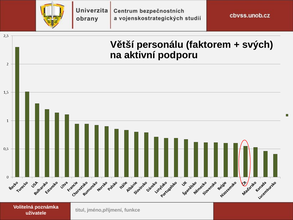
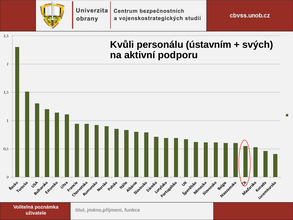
Větší: Větší -> Kvůli
faktorem: faktorem -> ústavním
